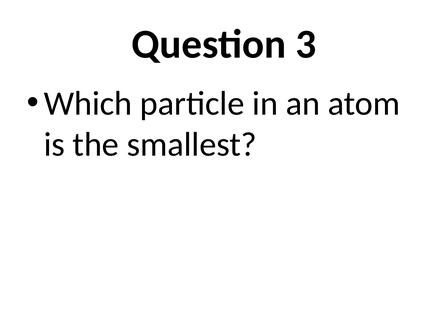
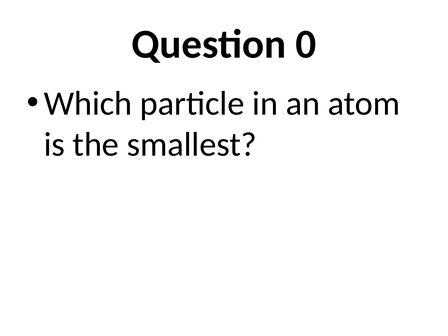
3: 3 -> 0
